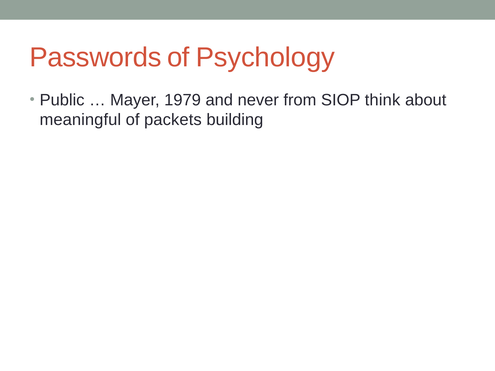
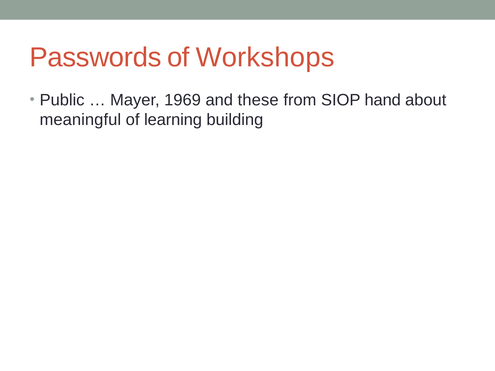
Psychology: Psychology -> Workshops
1979: 1979 -> 1969
never: never -> these
think: think -> hand
packets: packets -> learning
